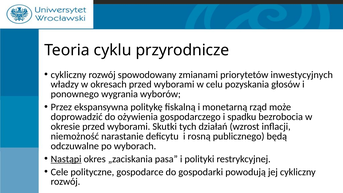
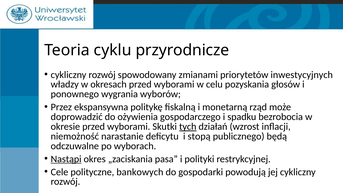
tych underline: none -> present
rosną: rosną -> stopą
gospodarce: gospodarce -> bankowych
